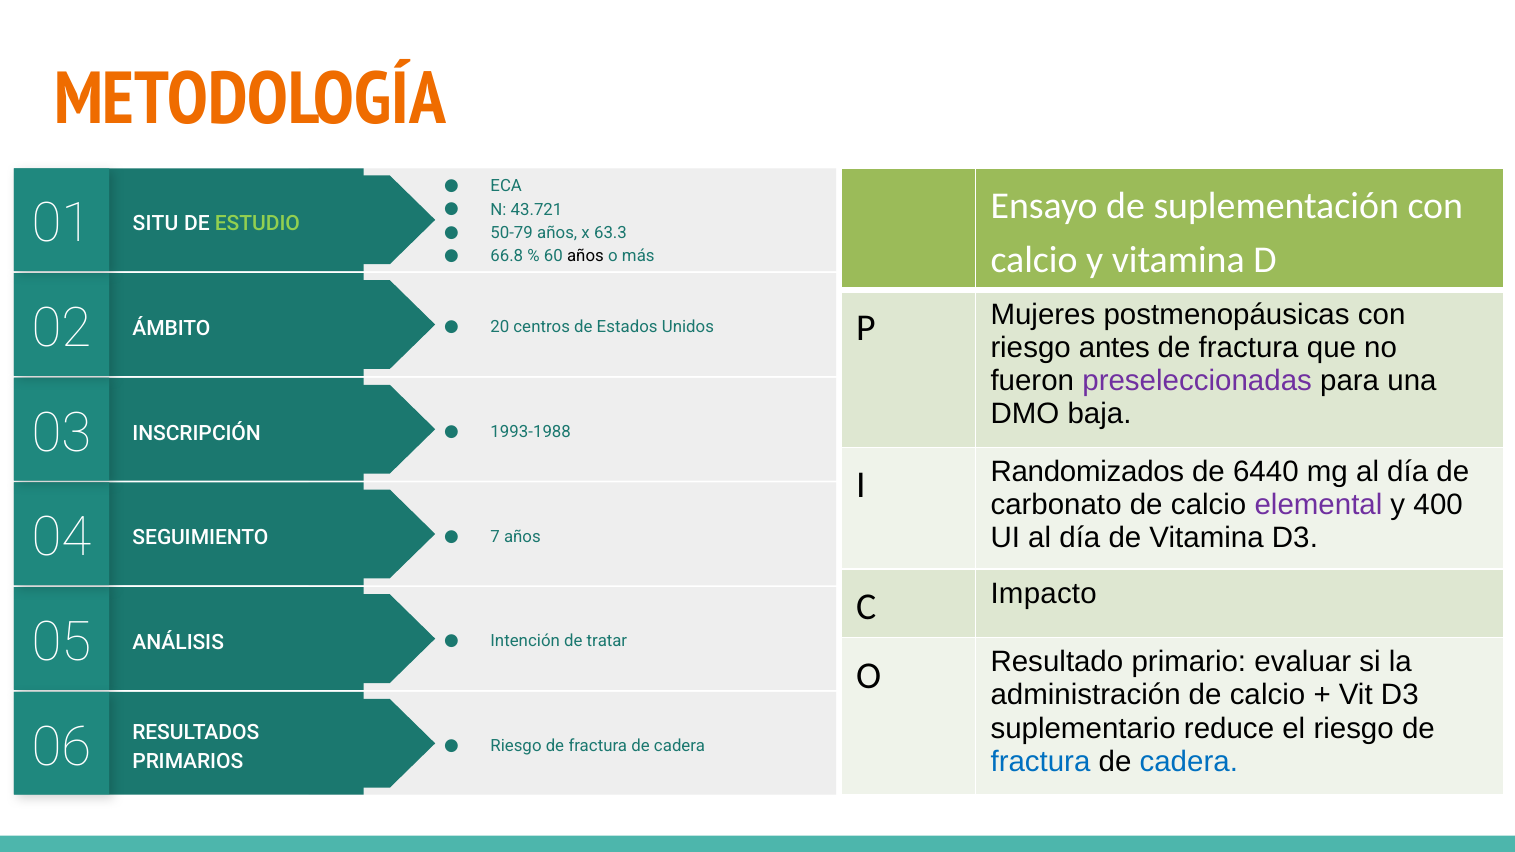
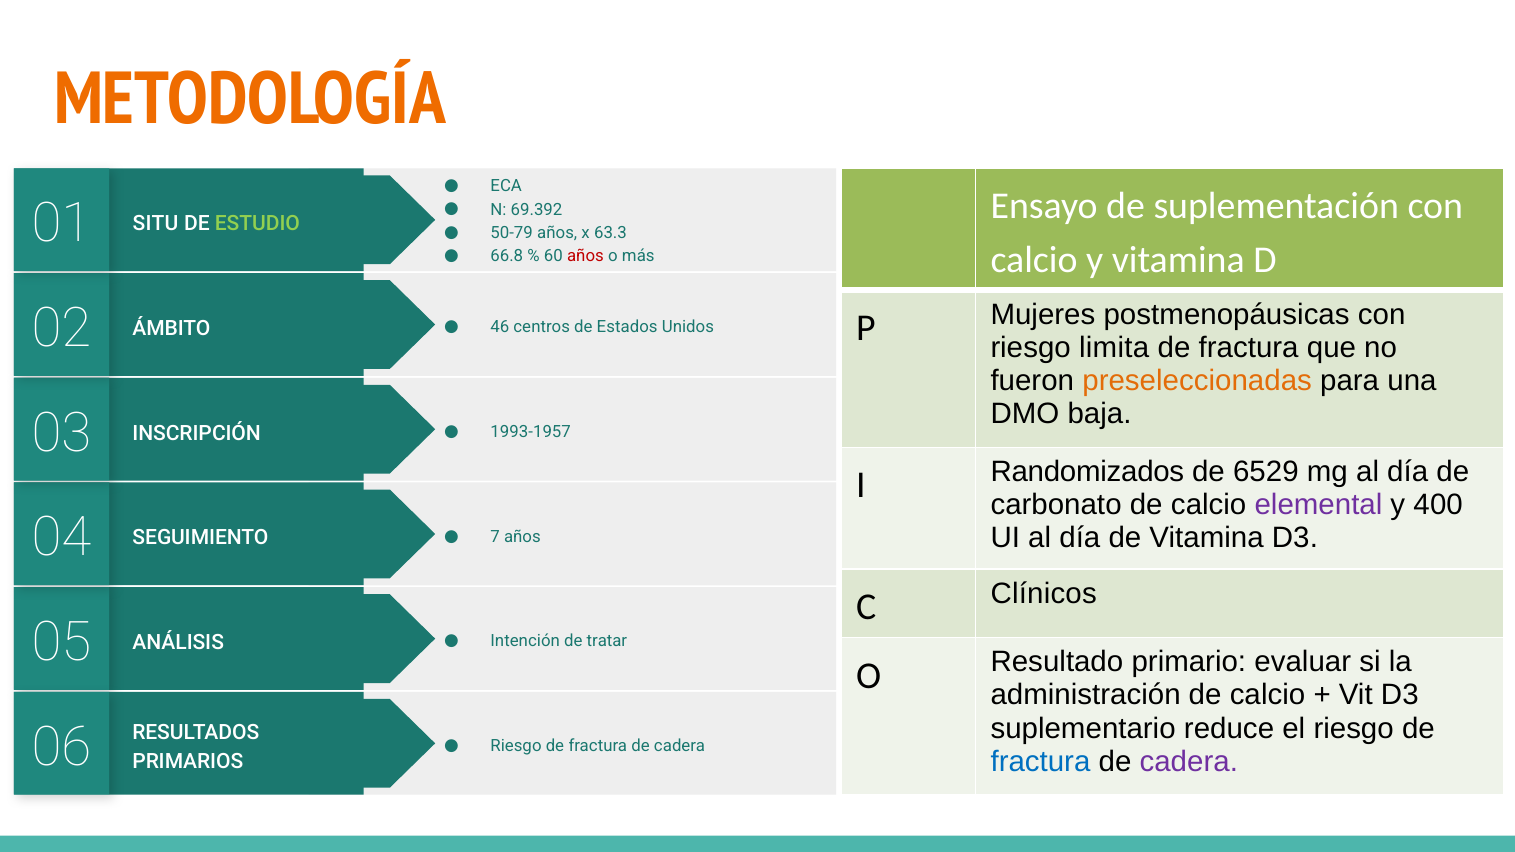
43.721: 43.721 -> 69.392
años at (585, 256) colour: black -> red
20: 20 -> 46
antes: antes -> limita
preseleccionadas colour: purple -> orange
1993-1988: 1993-1988 -> 1993-1957
6440: 6440 -> 6529
Impacto: Impacto -> Clínicos
cadera at (1189, 762) colour: blue -> purple
